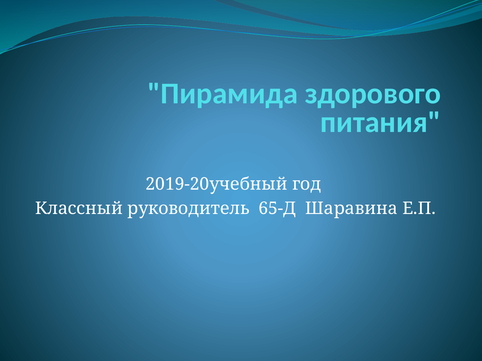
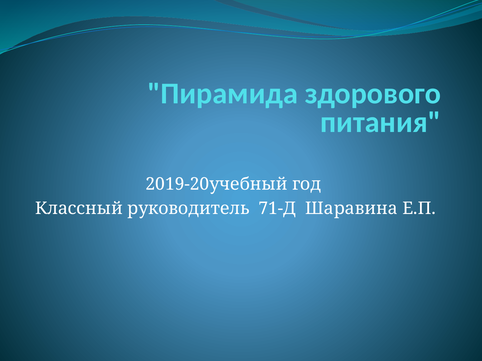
65-Д: 65-Д -> 71-Д
